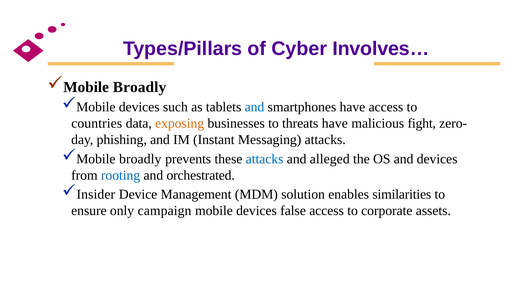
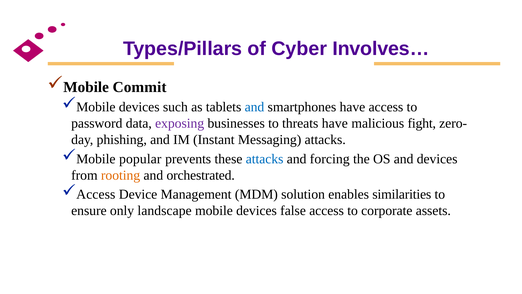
Broadly at (140, 87): Broadly -> Commit
countries: countries -> password
exposing colour: orange -> purple
broadly at (140, 159): broadly -> popular
alleged: alleged -> forcing
rooting colour: blue -> orange
Insider at (96, 194): Insider -> Access
campaign: campaign -> landscape
